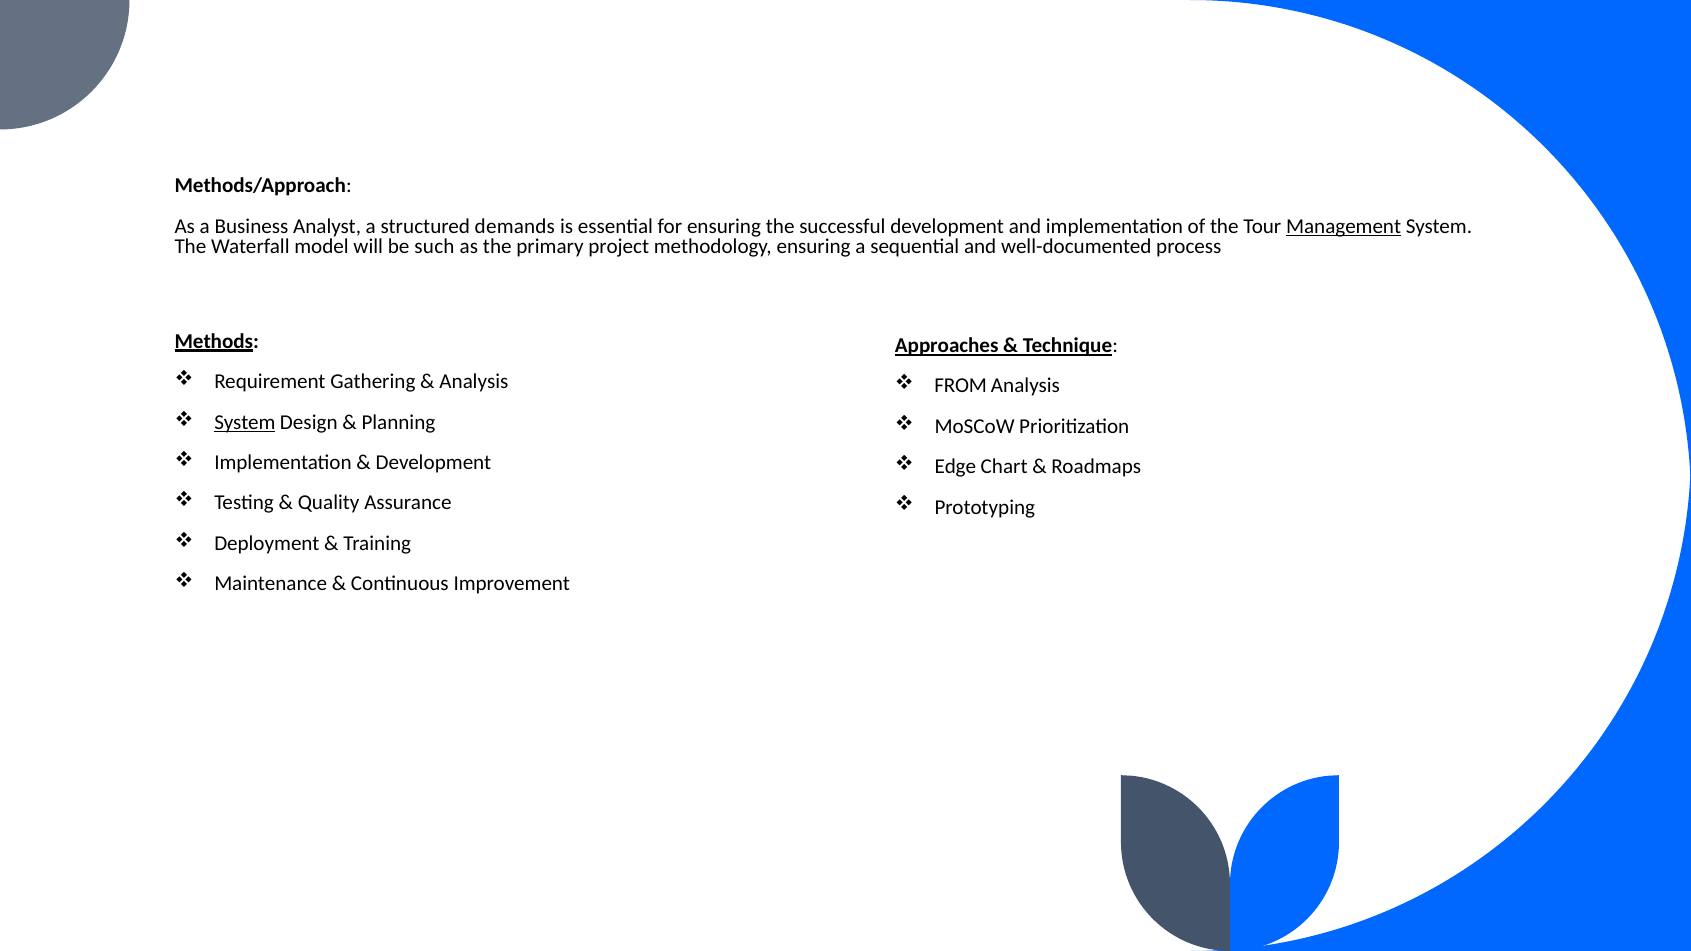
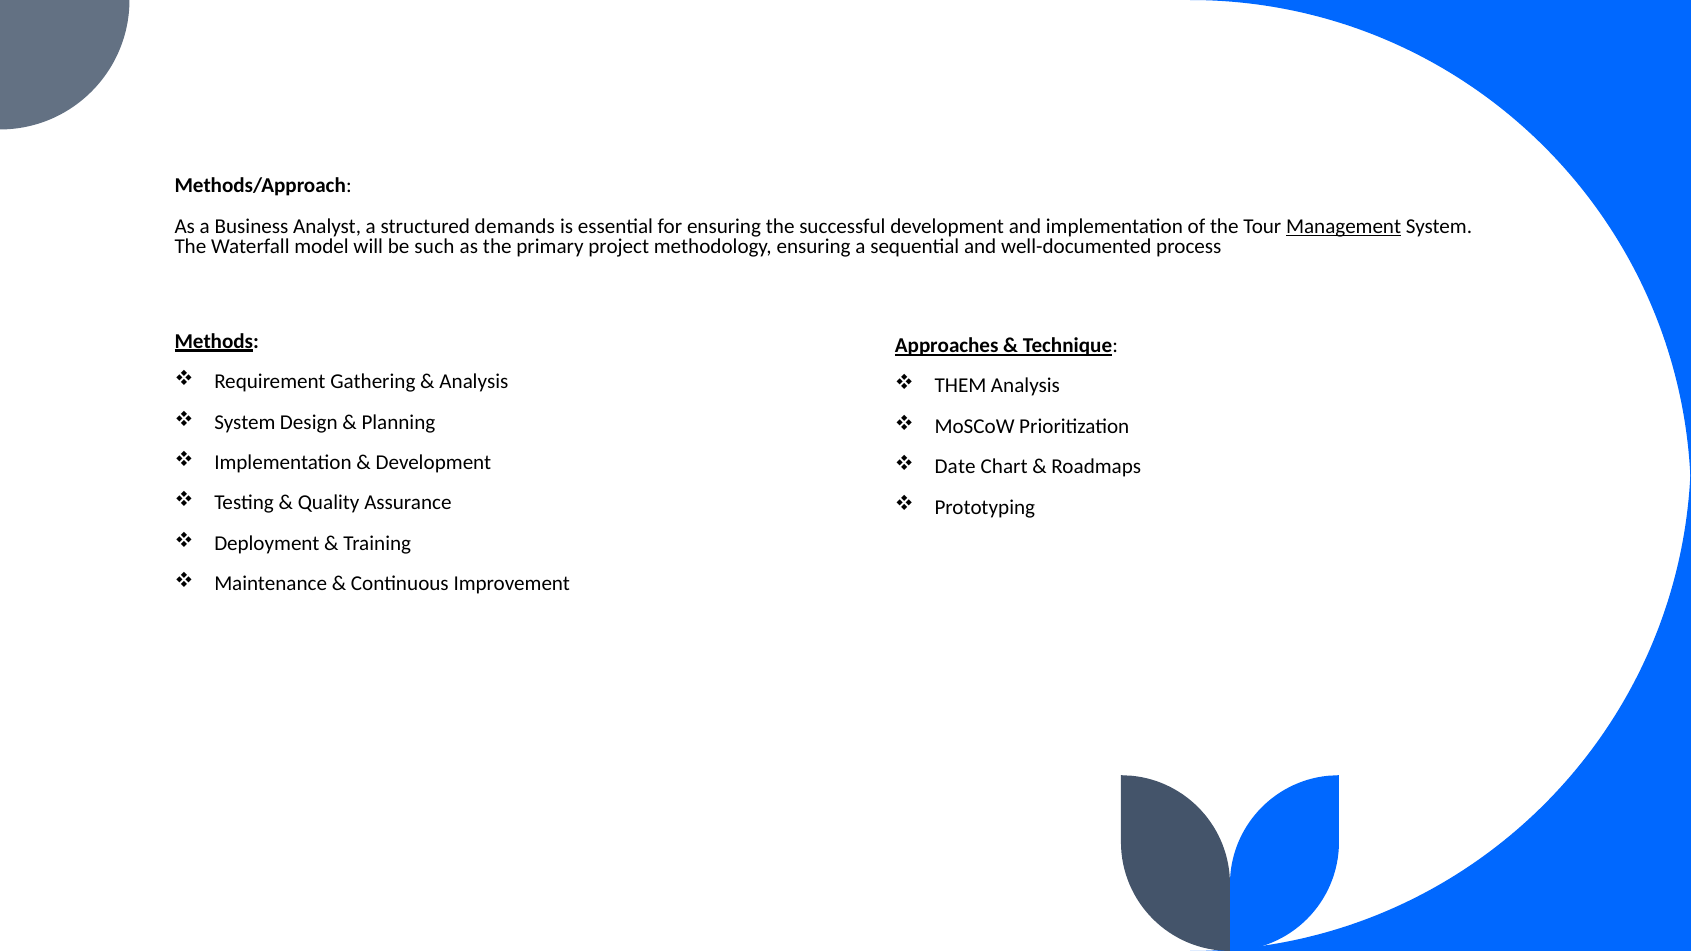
FROM: FROM -> THEM
System at (245, 422) underline: present -> none
Edge: Edge -> Date
